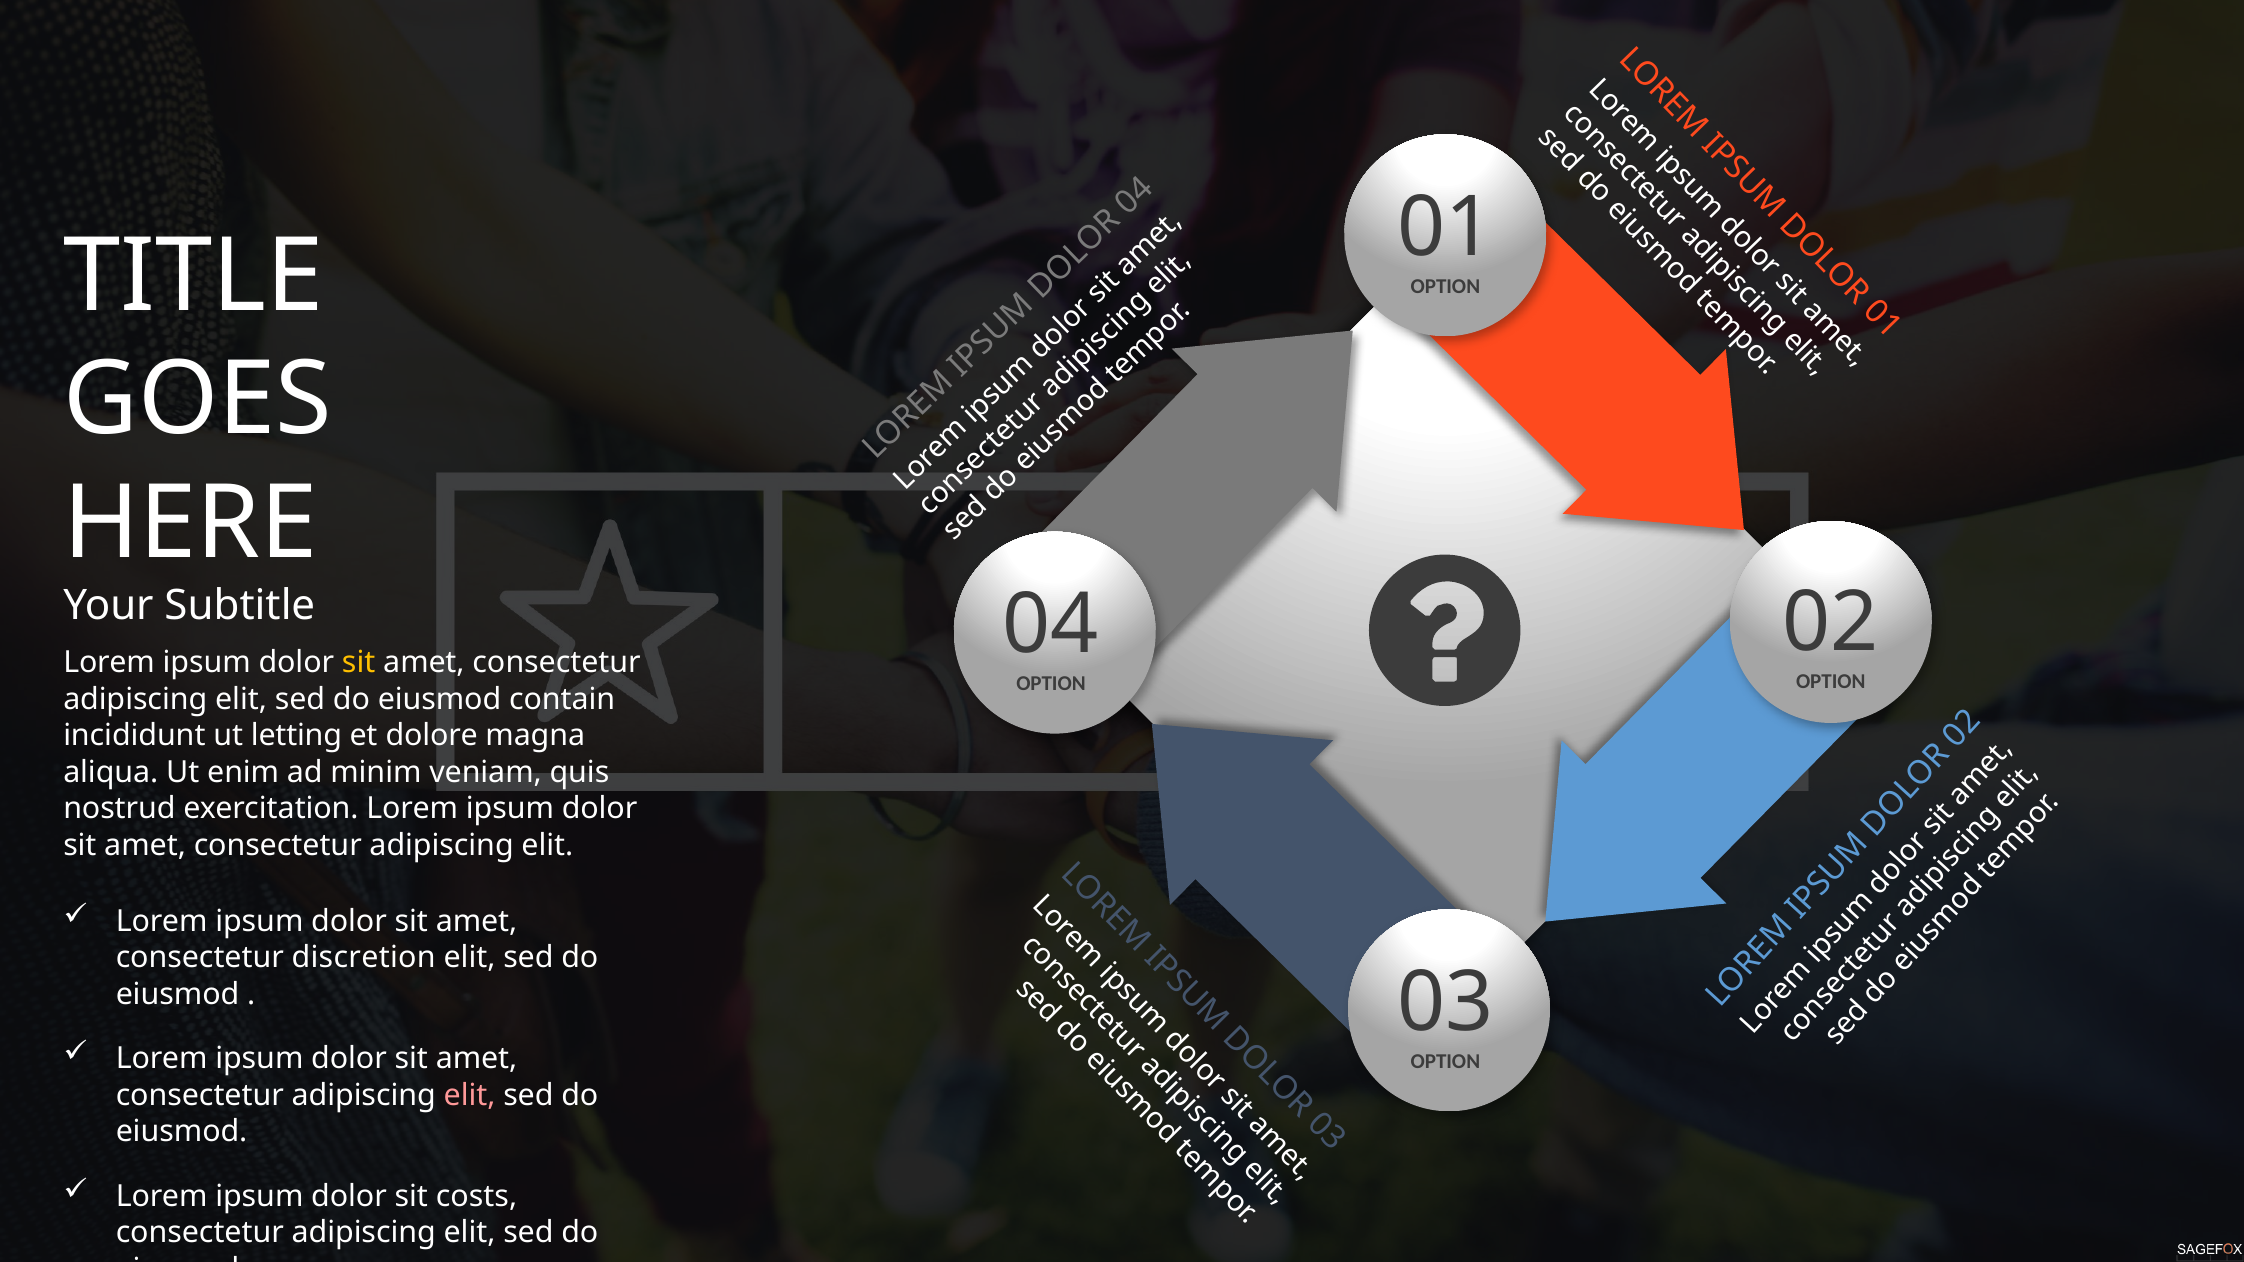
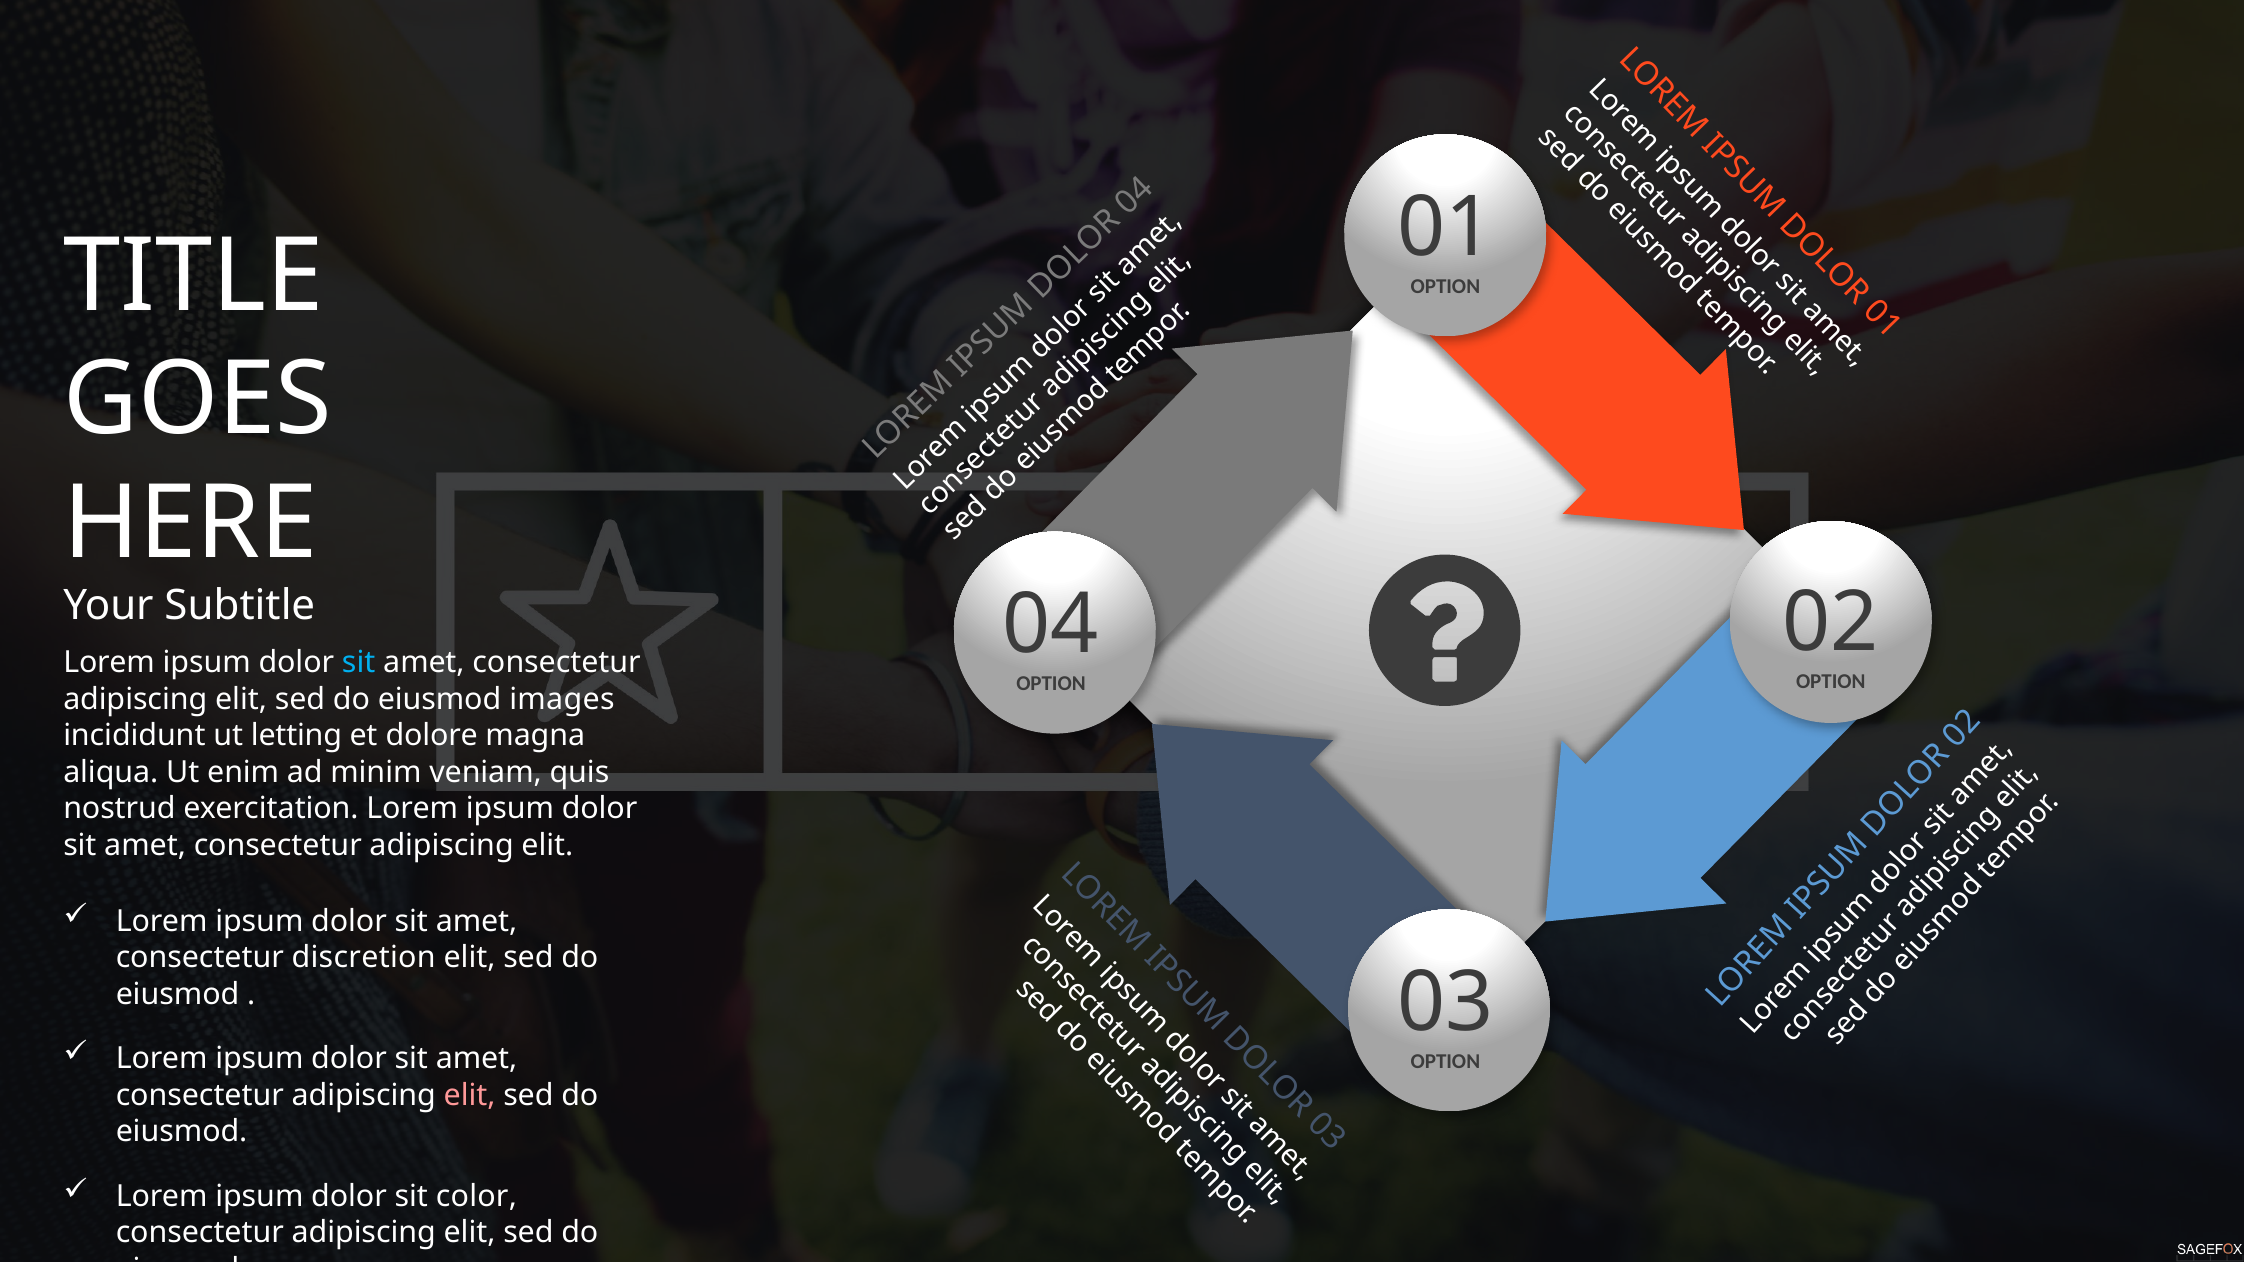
sit at (359, 663) colour: yellow -> light blue
contain: contain -> images
costs: costs -> color
